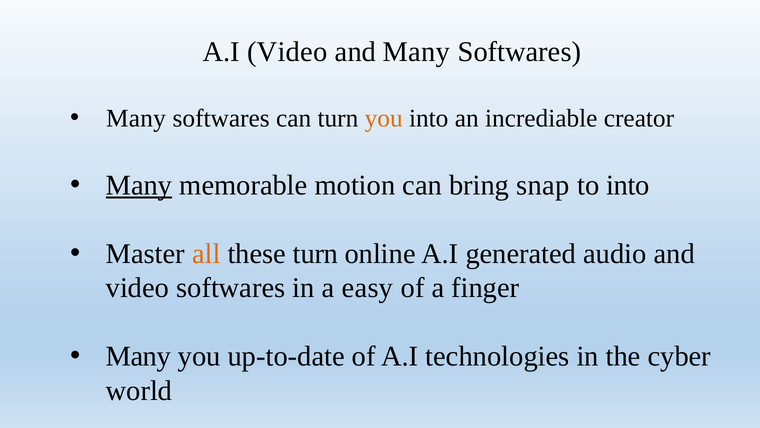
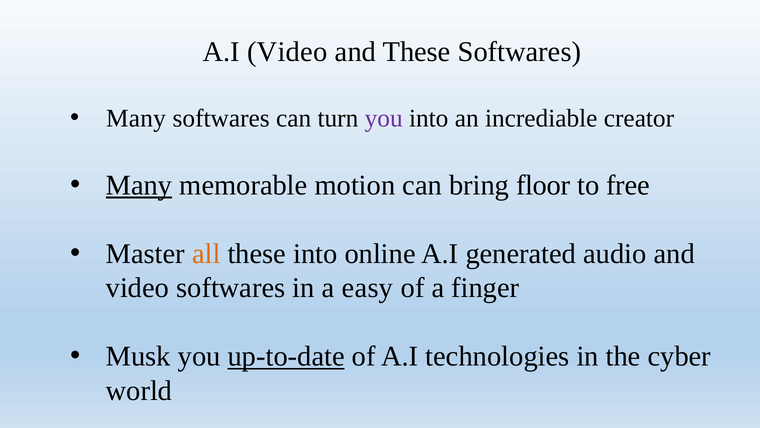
and Many: Many -> These
you at (384, 118) colour: orange -> purple
snap: snap -> floor
to into: into -> free
these turn: turn -> into
Many at (138, 356): Many -> Musk
up-to-date underline: none -> present
